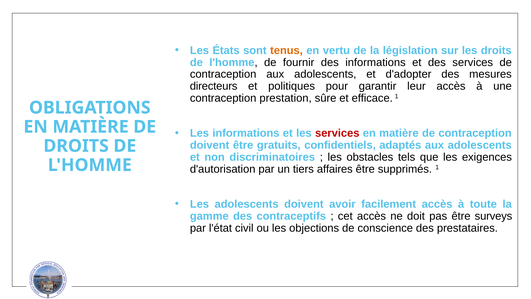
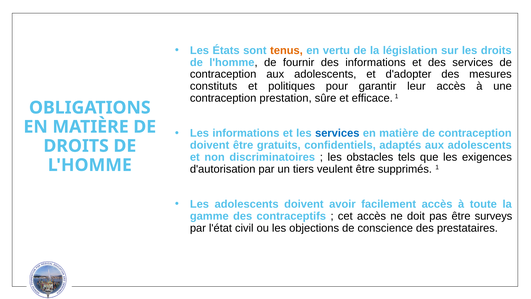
directeurs: directeurs -> constituts
services at (337, 133) colour: red -> blue
affaires: affaires -> veulent
